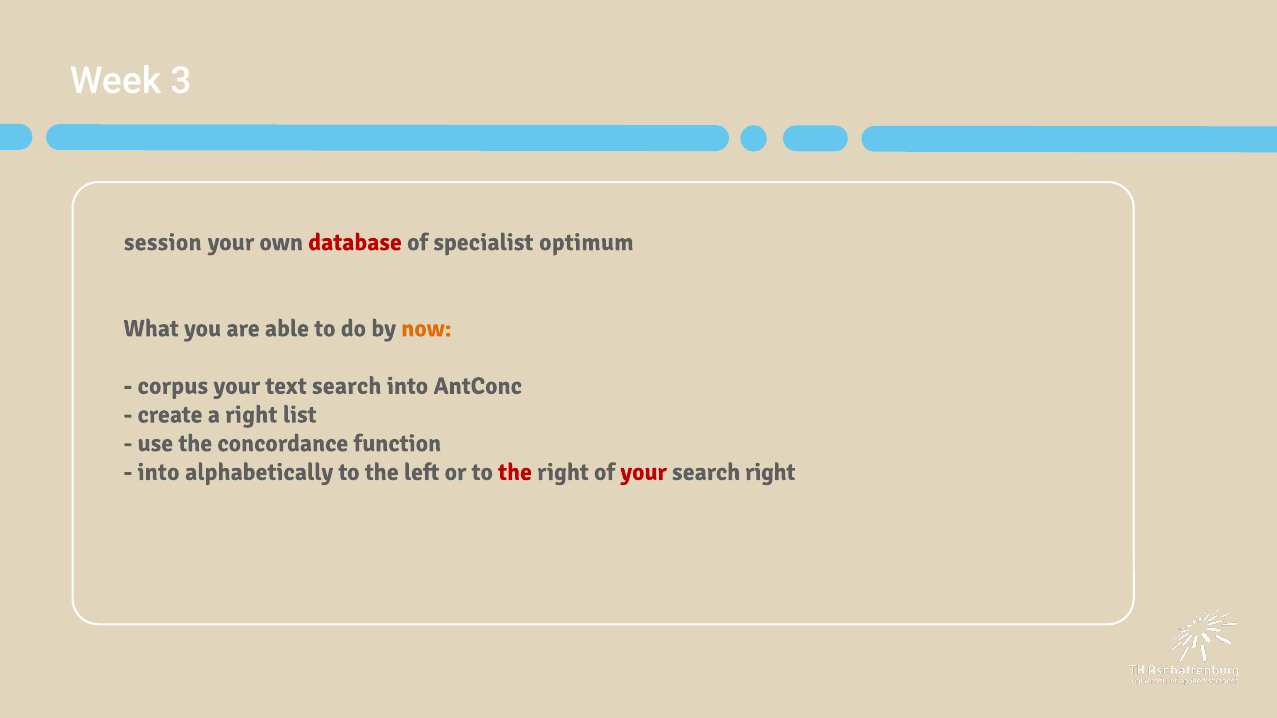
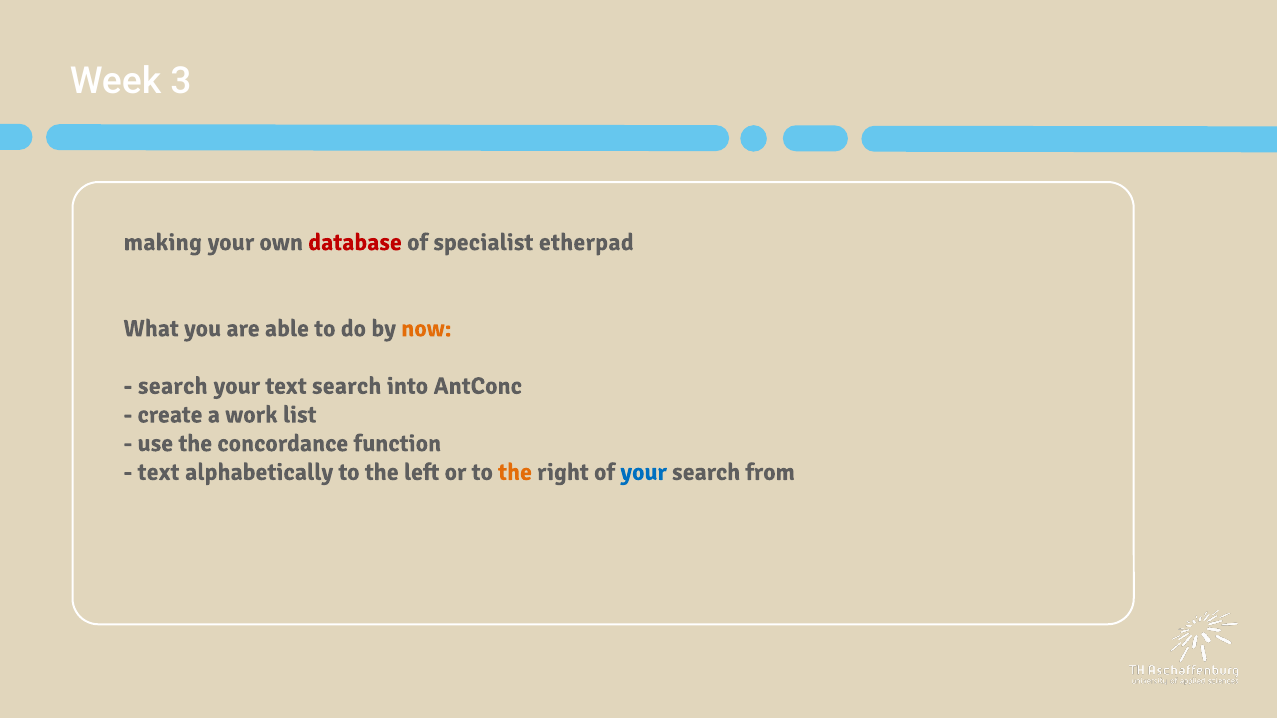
session: session -> making
optimum: optimum -> etherpad
corpus at (173, 386): corpus -> search
a right: right -> work
into at (159, 472): into -> text
the at (515, 472) colour: red -> orange
your at (644, 472) colour: red -> blue
search right: right -> from
